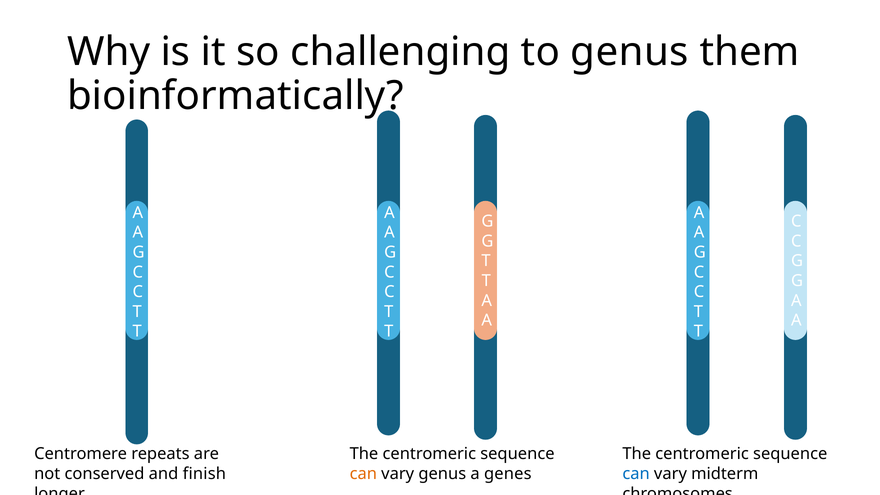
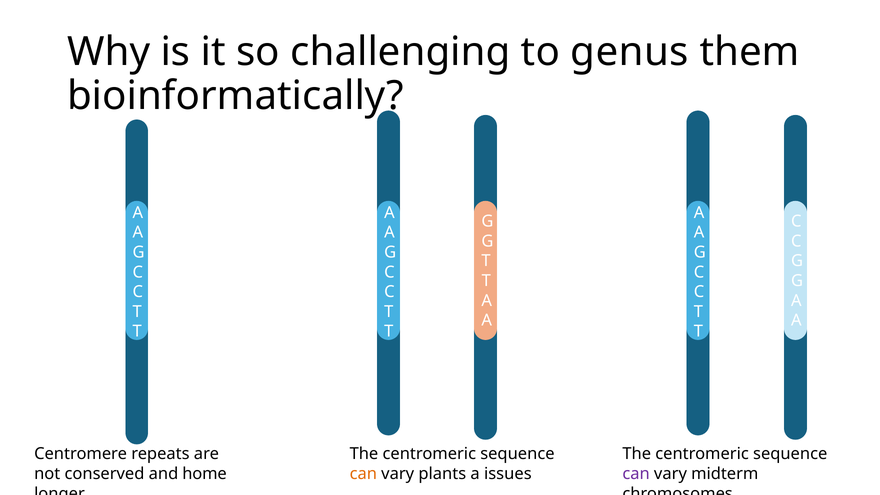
finish: finish -> home
vary genus: genus -> plants
genes: genes -> issues
can at (636, 474) colour: blue -> purple
